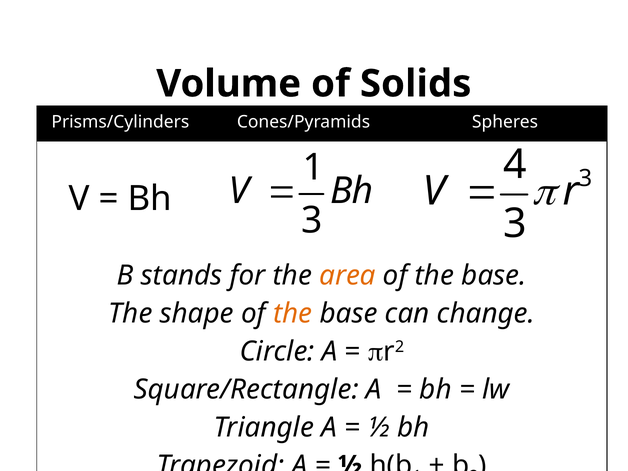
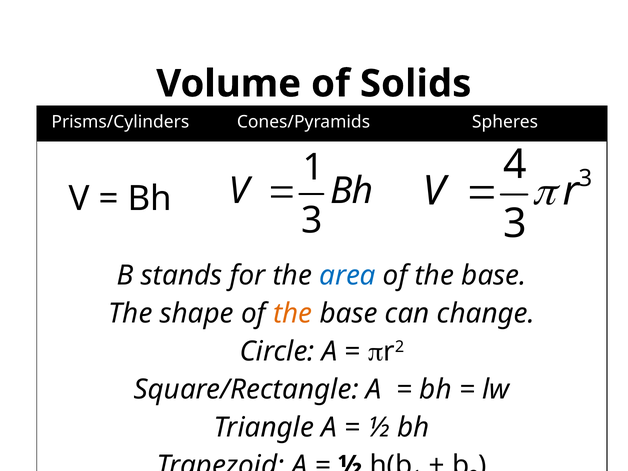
area colour: orange -> blue
